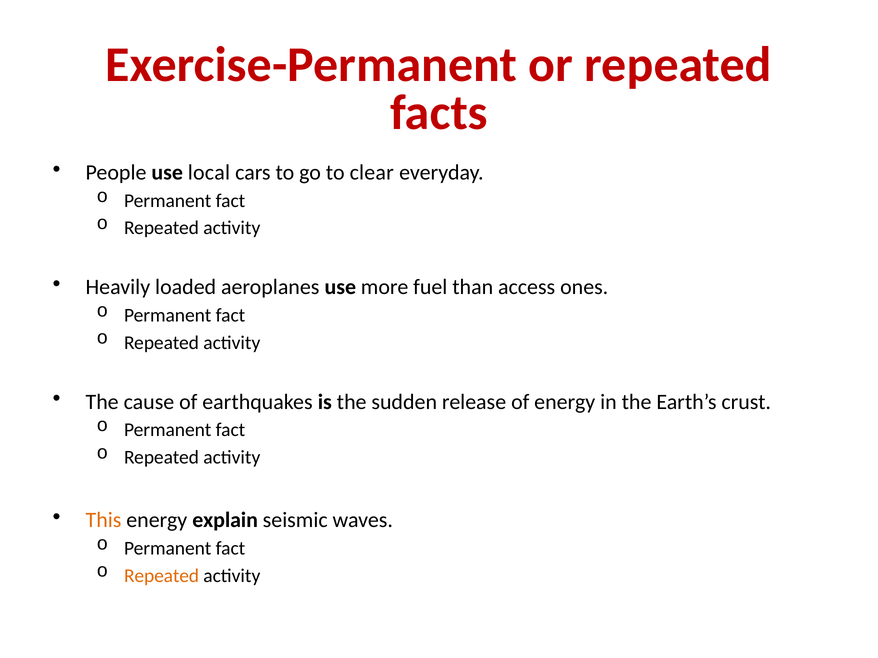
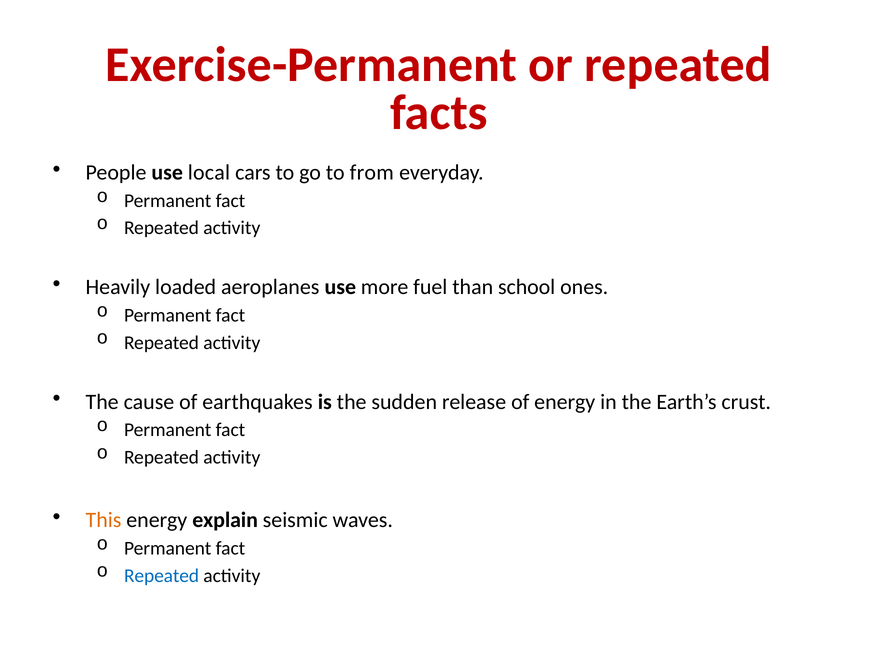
clear: clear -> from
access: access -> school
Repeated at (162, 576) colour: orange -> blue
